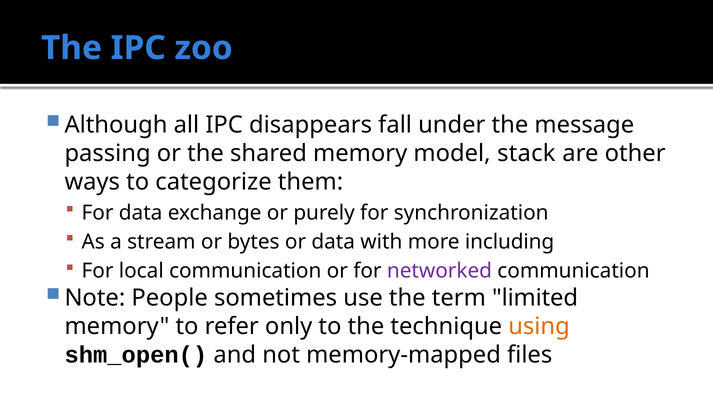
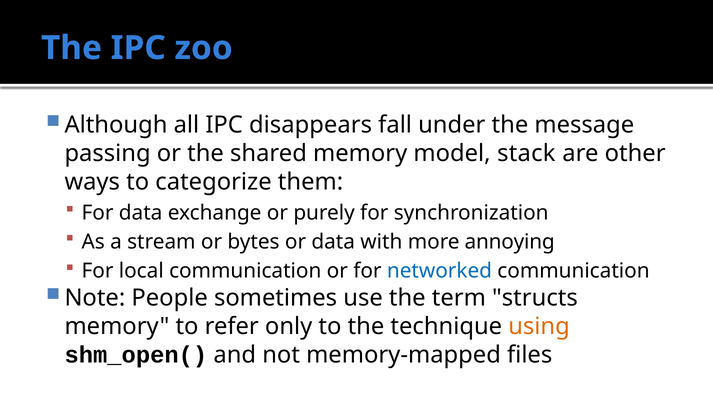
including: including -> annoying
networked colour: purple -> blue
limited: limited -> structs
